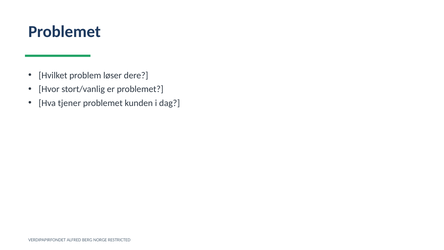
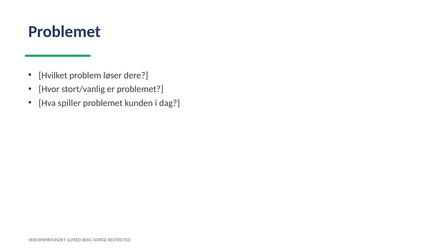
tjener: tjener -> spiller
